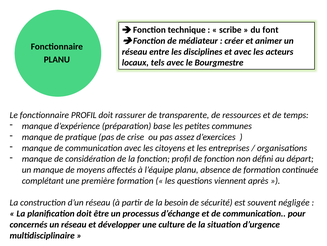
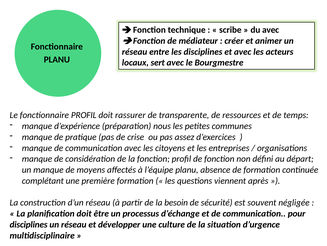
du font: font -> avec
tels: tels -> sert
base: base -> nous
concernés at (29, 224): concernés -> disciplines
